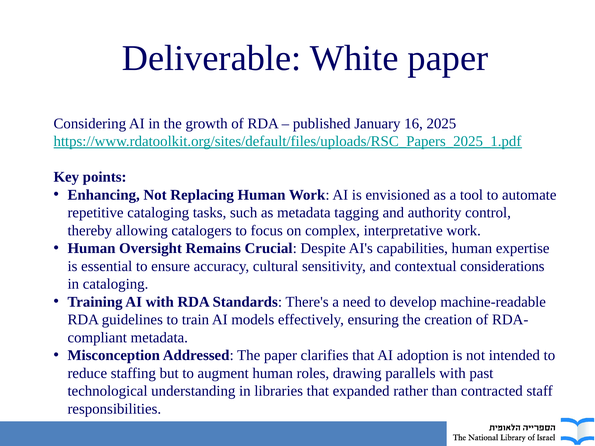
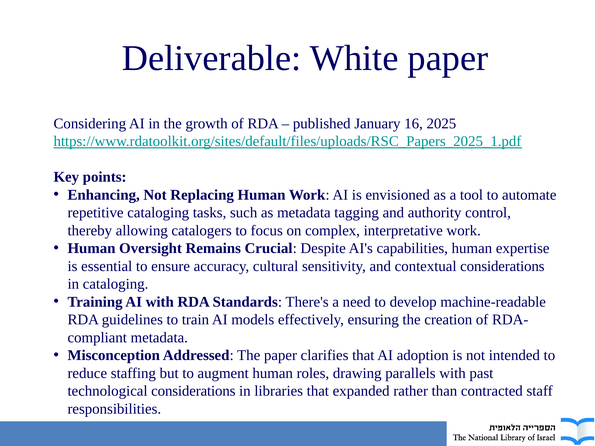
technological understanding: understanding -> considerations
